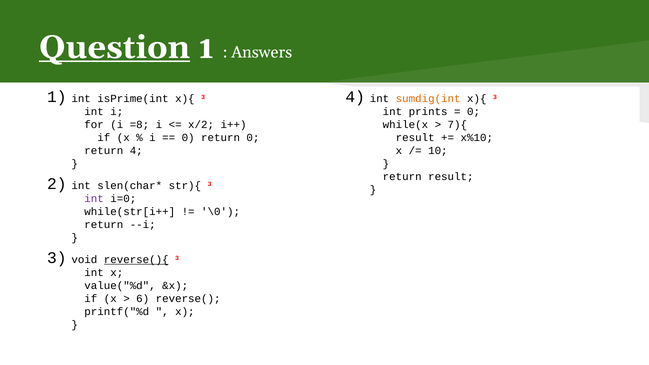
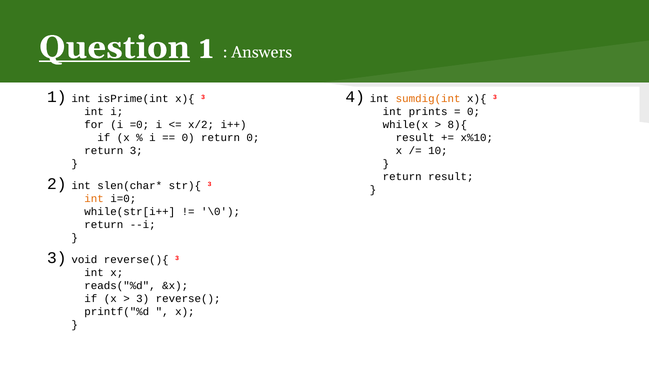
=8: =8 -> =0
7){: 7){ -> 8){
return 4: 4 -> 3
int at (94, 199) colour: purple -> orange
reverse(){ underline: present -> none
value("%d: value("%d -> reads("%d
6 at (143, 299): 6 -> 3
